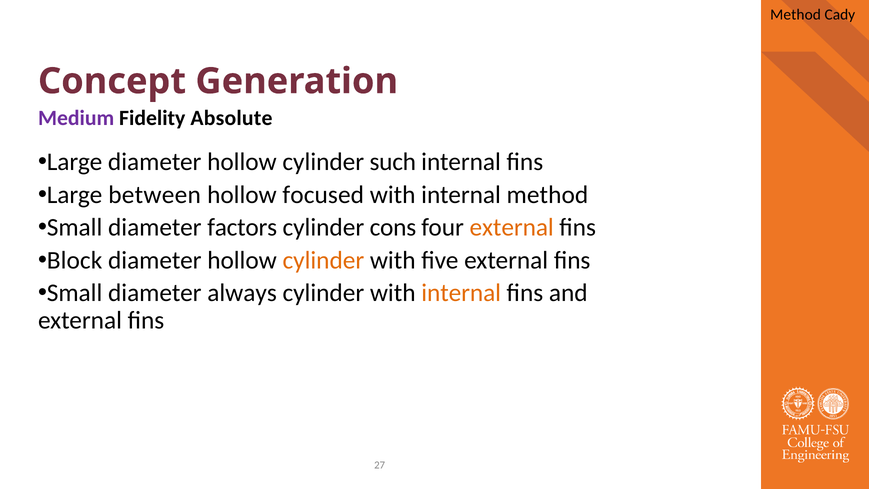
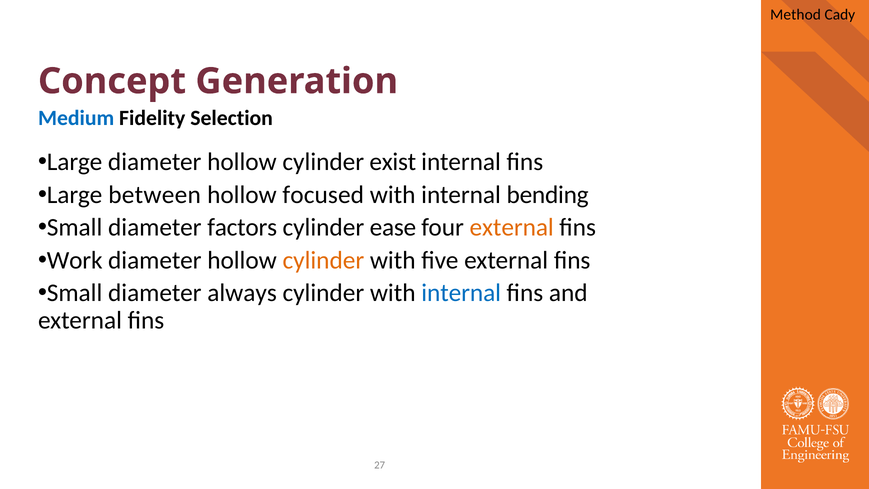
Medium colour: purple -> blue
Absolute: Absolute -> Selection
such: such -> exist
internal method: method -> bending
cons: cons -> ease
Block: Block -> Work
internal at (461, 293) colour: orange -> blue
